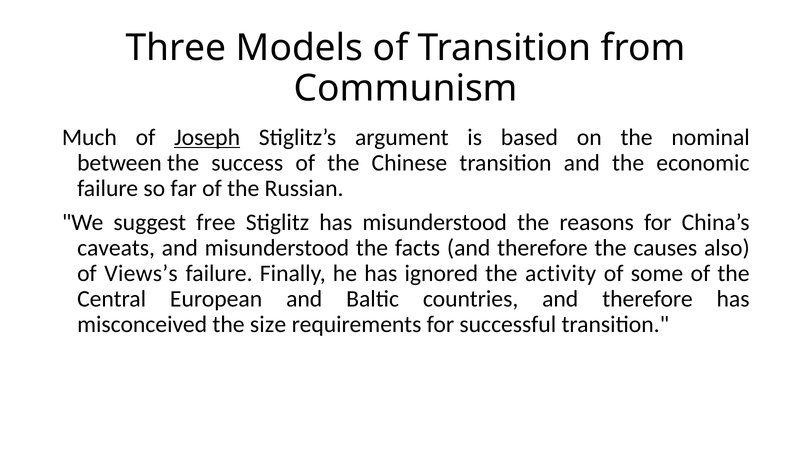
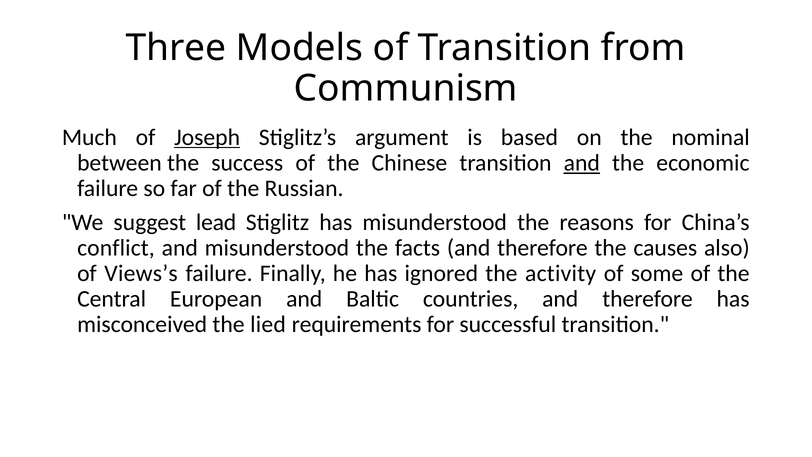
and at (582, 163) underline: none -> present
free: free -> lead
caveats: caveats -> conflict
size: size -> lied
